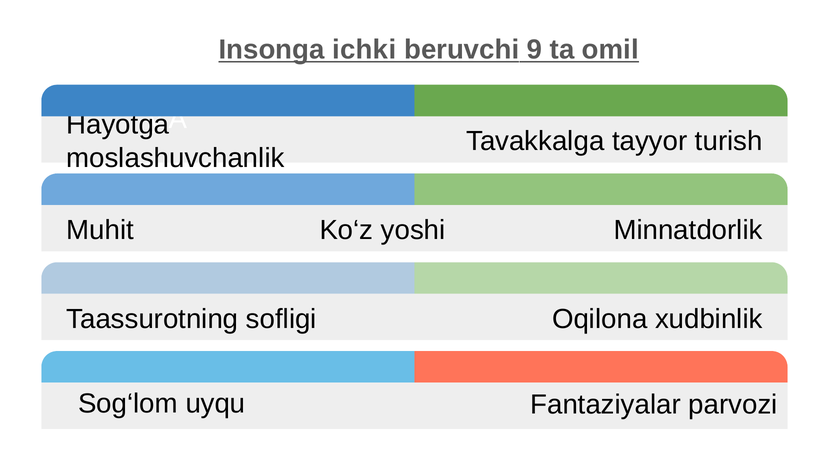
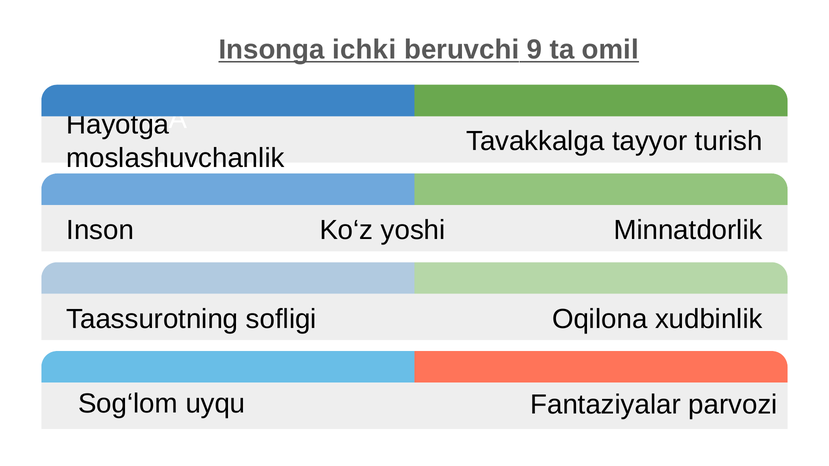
Muhit: Muhit -> Inson
